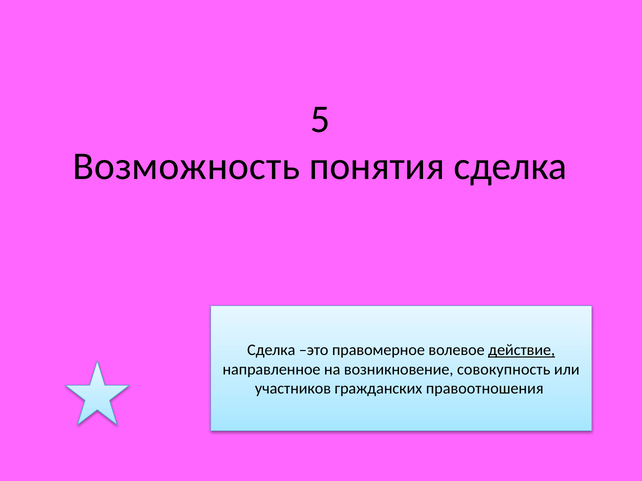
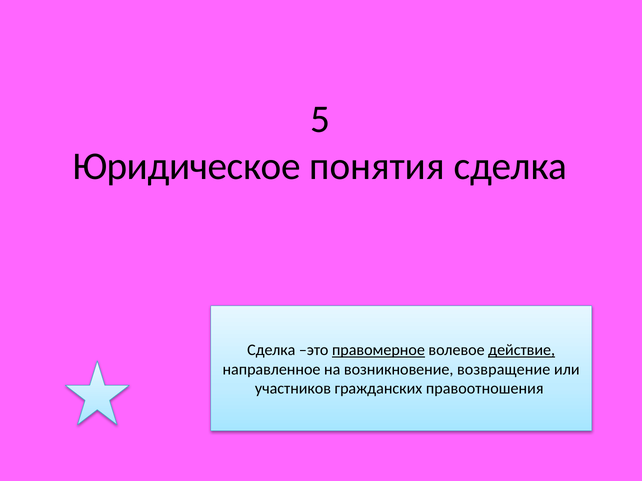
Возможность: Возможность -> Юридическое
правомерное underline: none -> present
совокупность: совокупность -> возвращение
